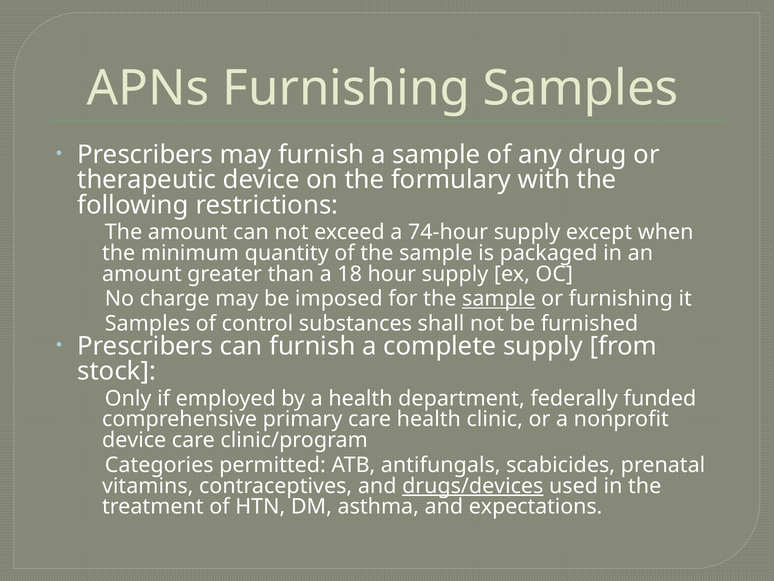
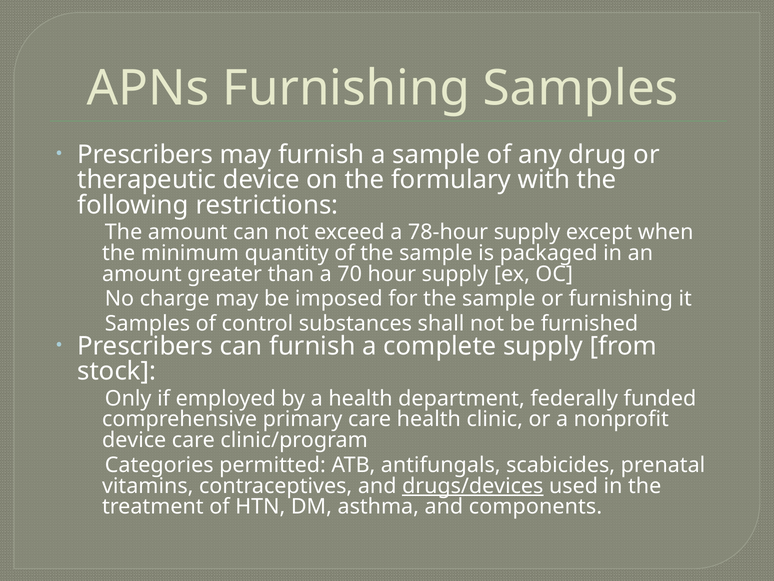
74-hour: 74-hour -> 78-hour
18: 18 -> 70
sample at (499, 298) underline: present -> none
expectations: expectations -> components
